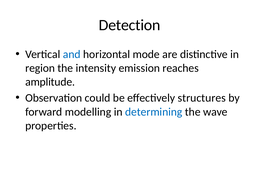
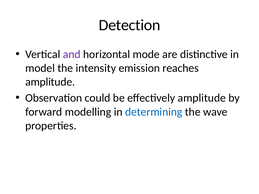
and colour: blue -> purple
region: region -> model
effectively structures: structures -> amplitude
